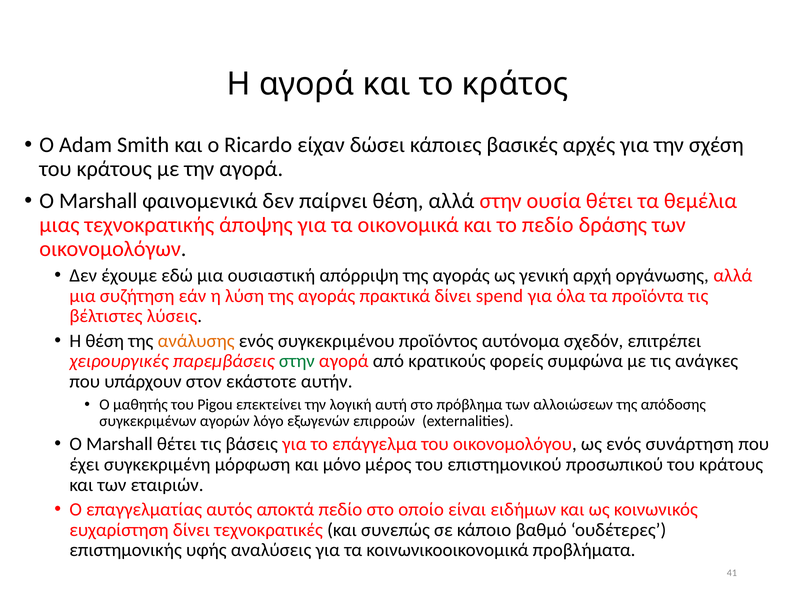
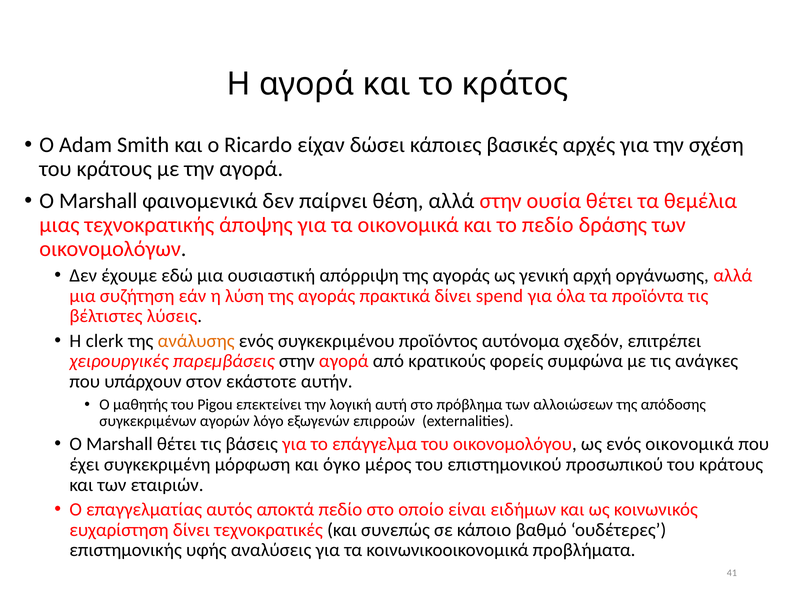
Η θέση: θέση -> clerk
στην at (297, 361) colour: green -> black
ενός συνάρτηση: συνάρτηση -> οικονομικά
μόνο: μόνο -> όγκο
